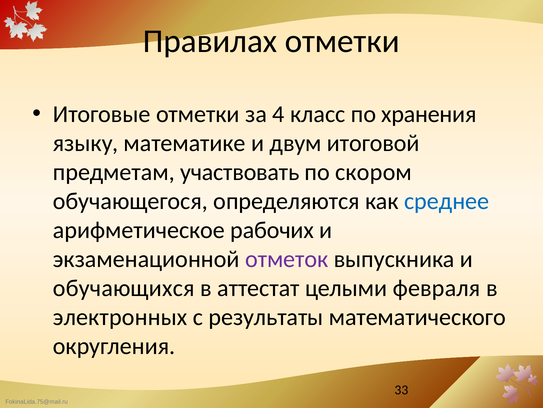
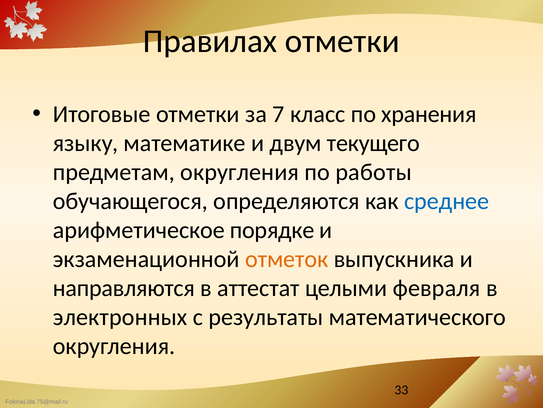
4: 4 -> 7
итоговой: итоговой -> текущего
предметам участвовать: участвовать -> округления
скором: скором -> работы
рабочих: рабочих -> порядке
отметок colour: purple -> orange
обучающихся: обучающихся -> направляются
